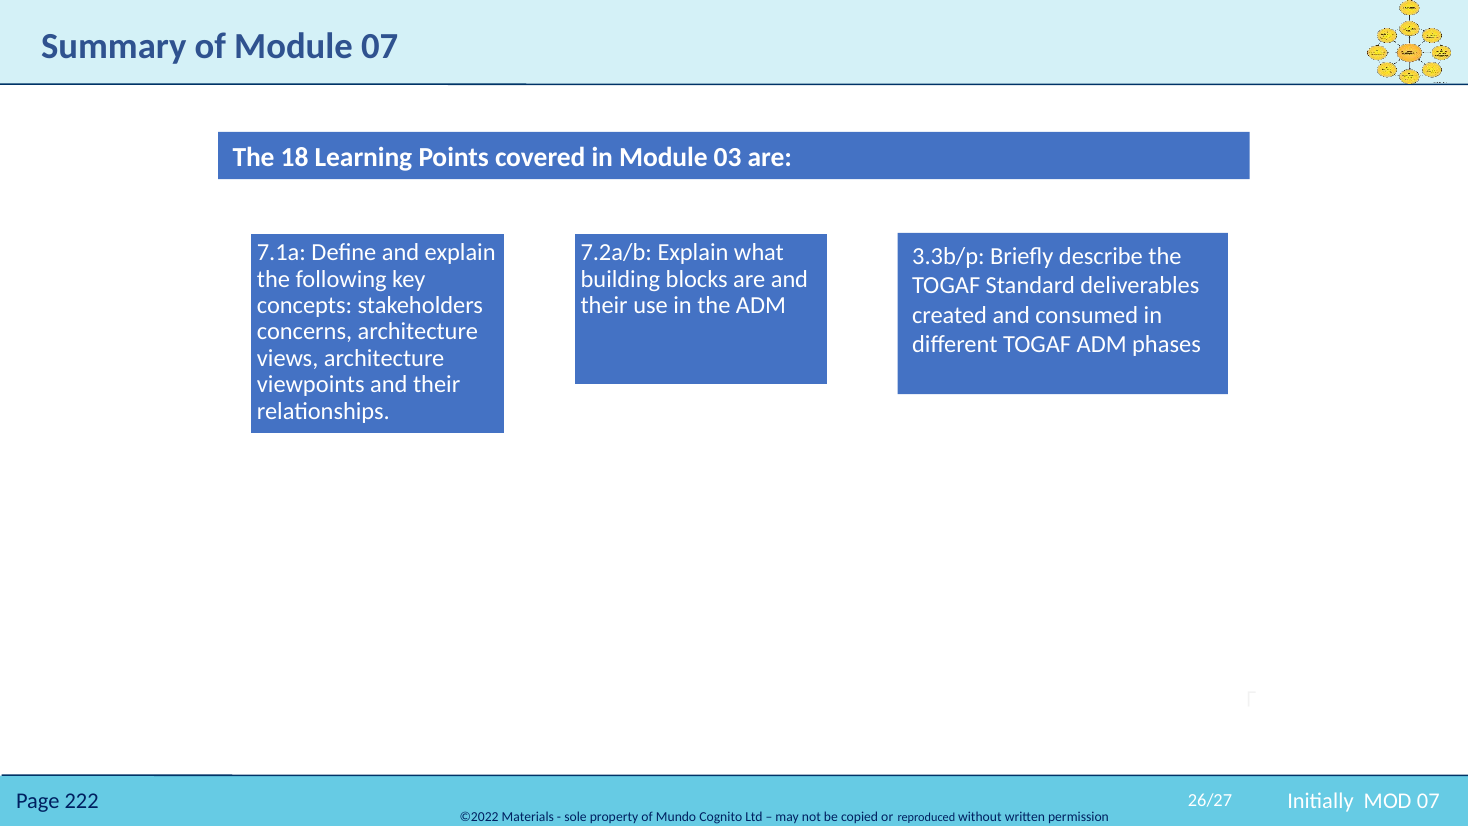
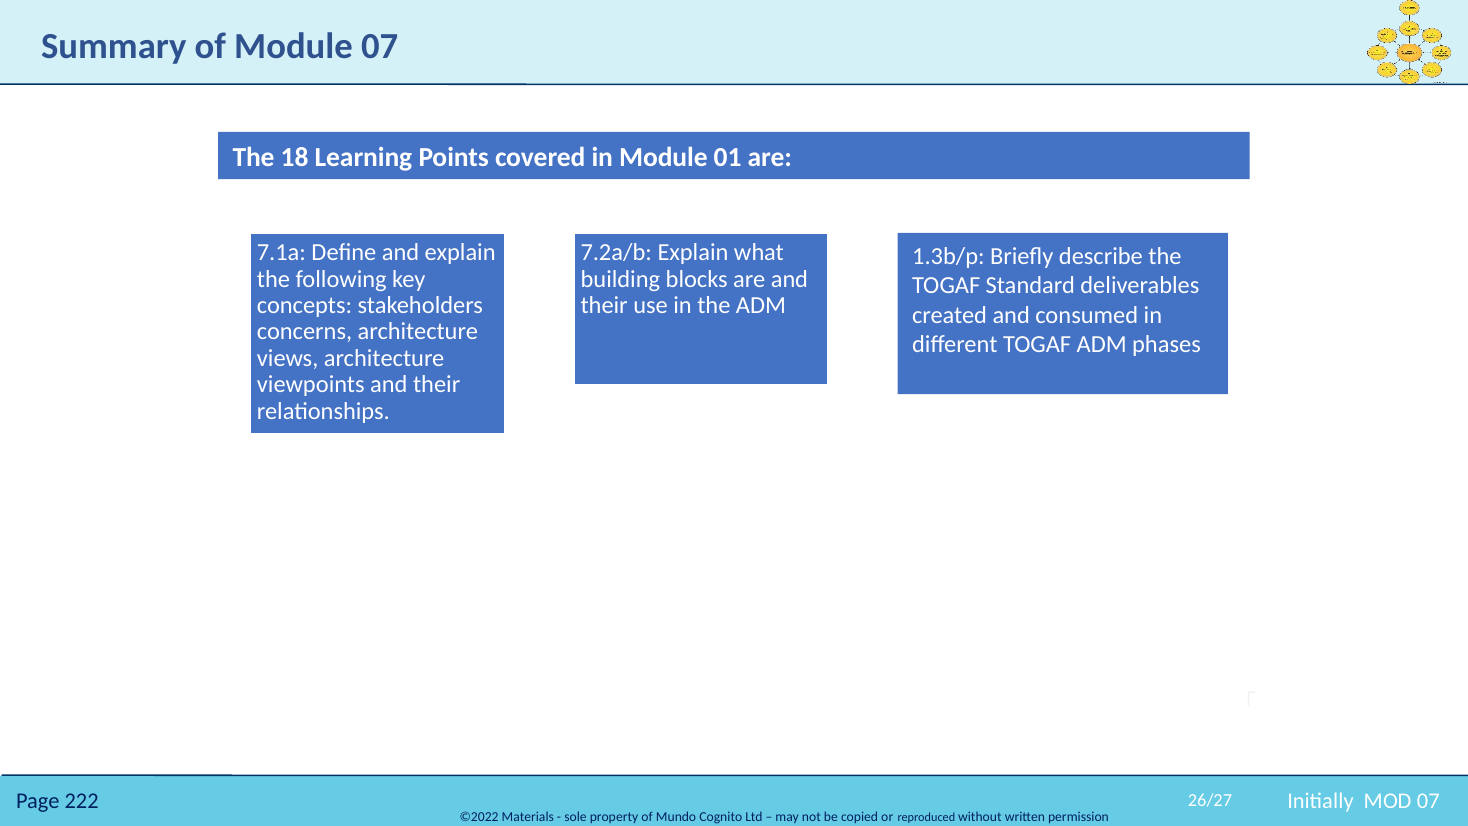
03: 03 -> 01
3.3b/p: 3.3b/p -> 1.3b/p
